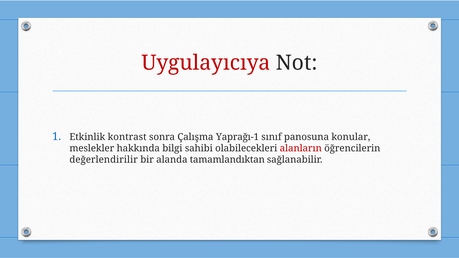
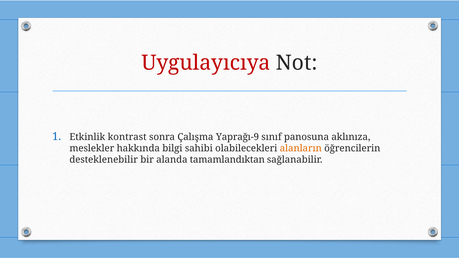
Yaprağı-1: Yaprağı-1 -> Yaprağı-9
konular: konular -> aklınıza
alanların colour: red -> orange
değerlendirilir: değerlendirilir -> desteklenebilir
